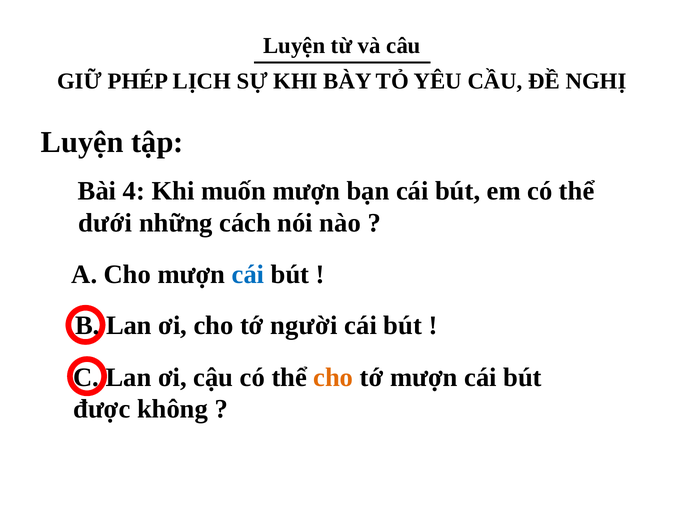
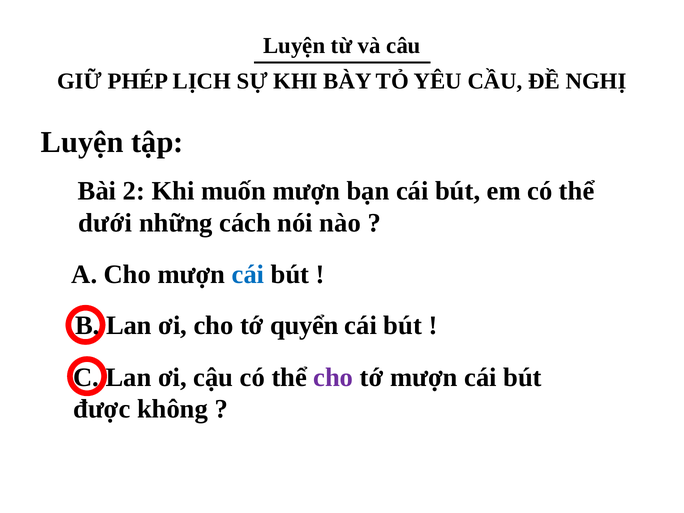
4: 4 -> 2
người: người -> quyển
cho at (333, 377) colour: orange -> purple
